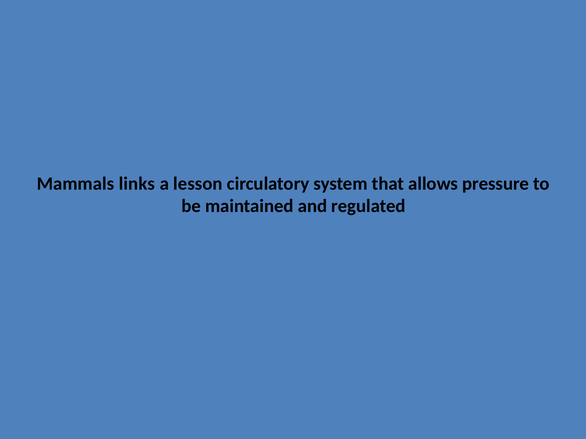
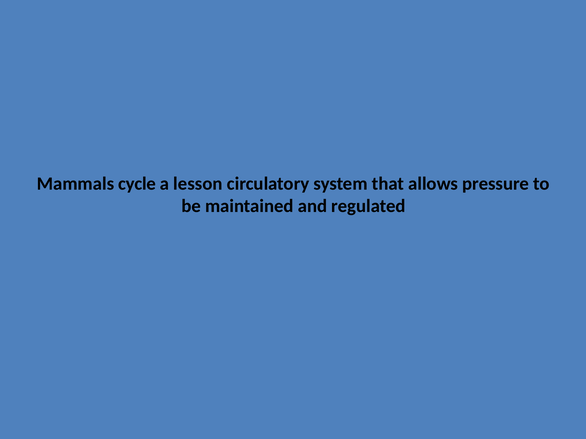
links: links -> cycle
